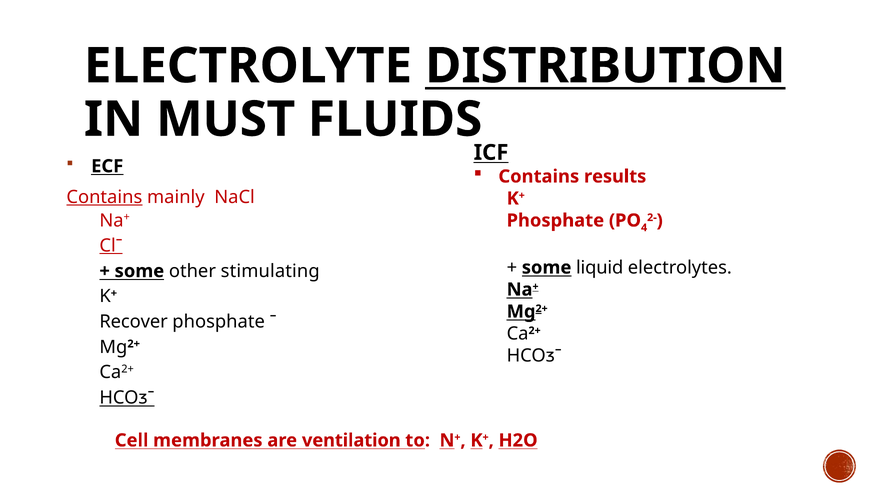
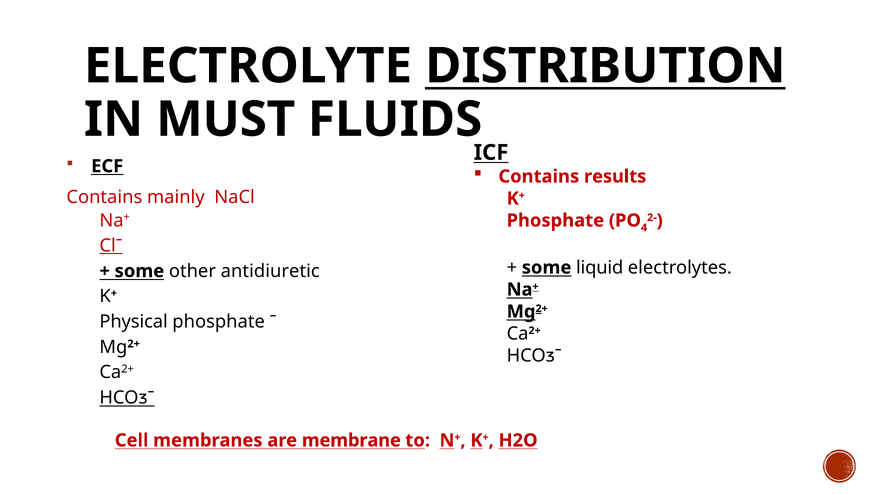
Contains at (104, 197) underline: present -> none
stimulating: stimulating -> antidiuretic
Recover: Recover -> Physical
ventilation: ventilation -> membrane
